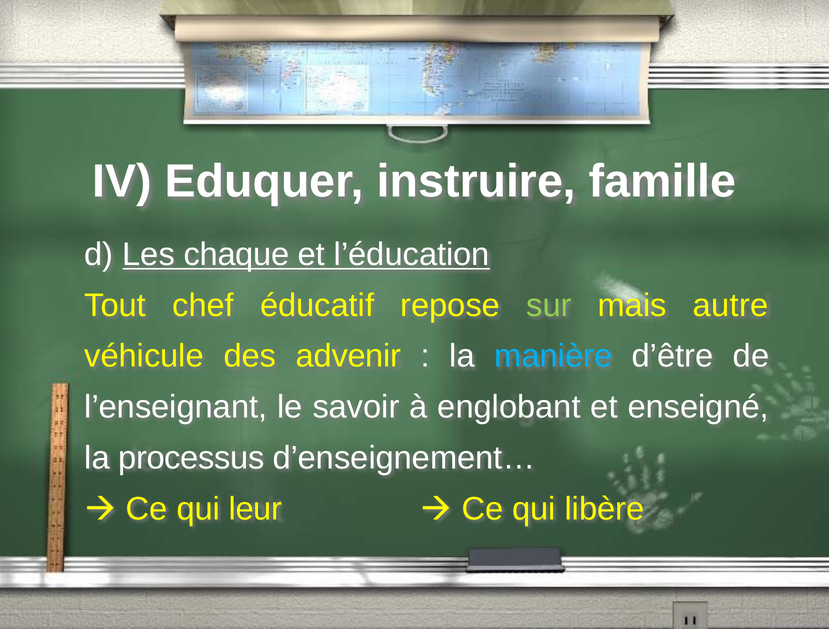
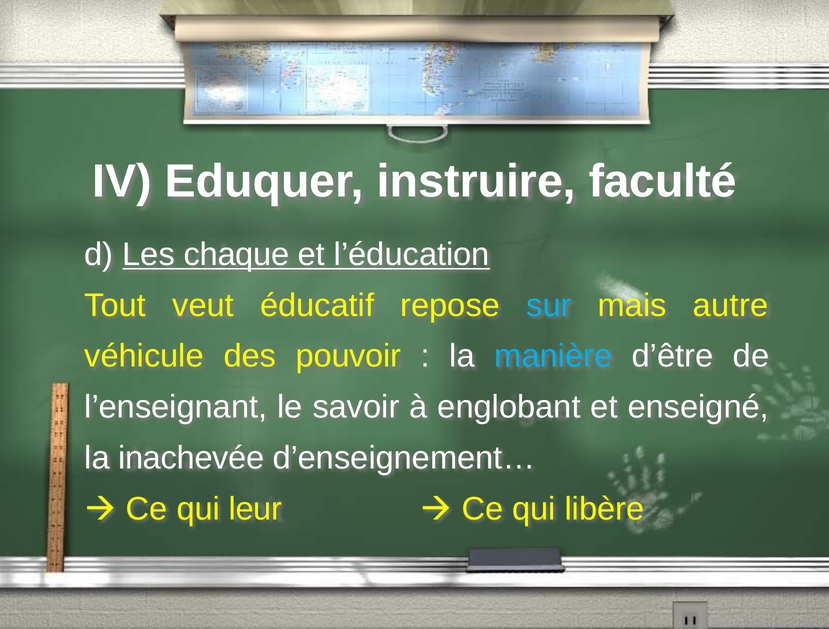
famille: famille -> faculté
chef: chef -> veut
sur colour: light green -> light blue
advenir: advenir -> pouvoir
processus: processus -> inachevée
